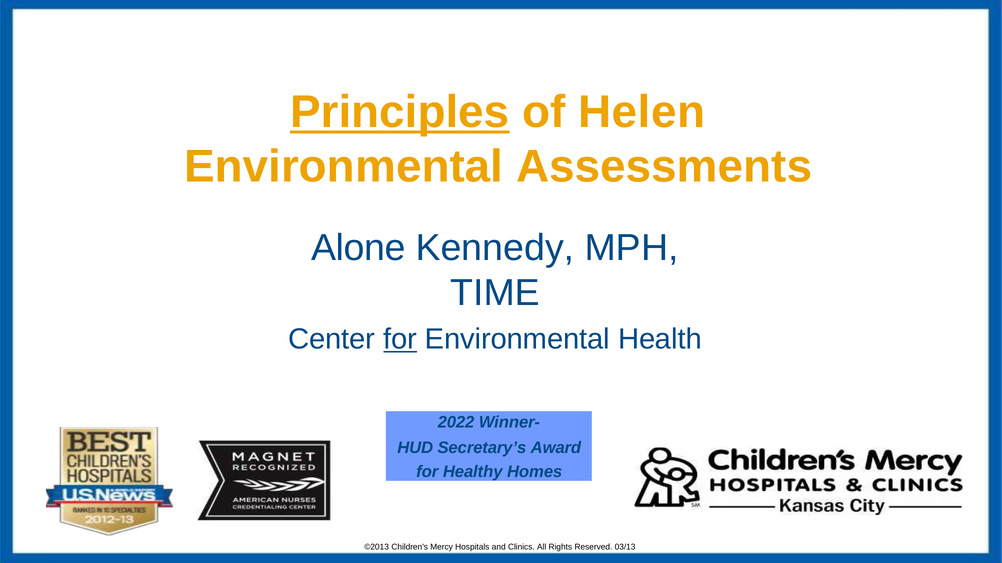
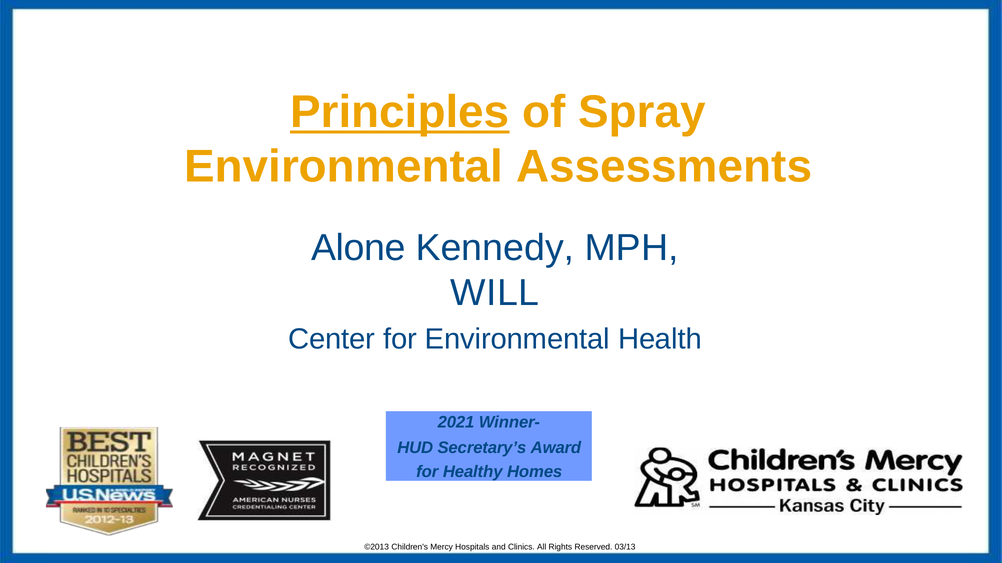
Helen: Helen -> Spray
TIME: TIME -> WILL
for at (400, 340) underline: present -> none
2022: 2022 -> 2021
